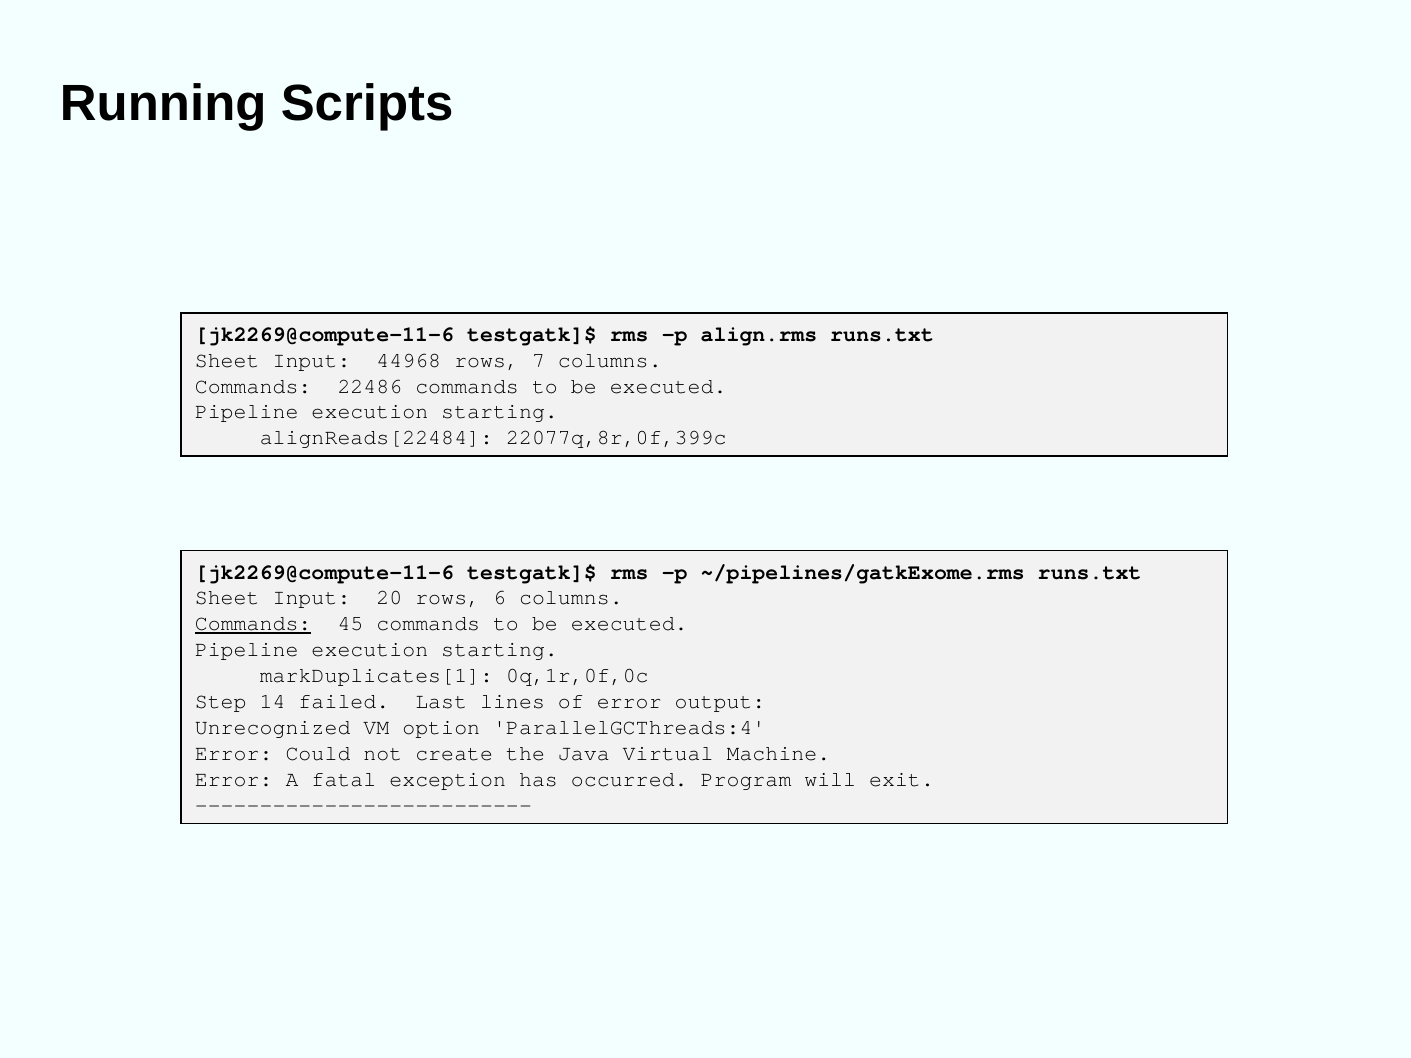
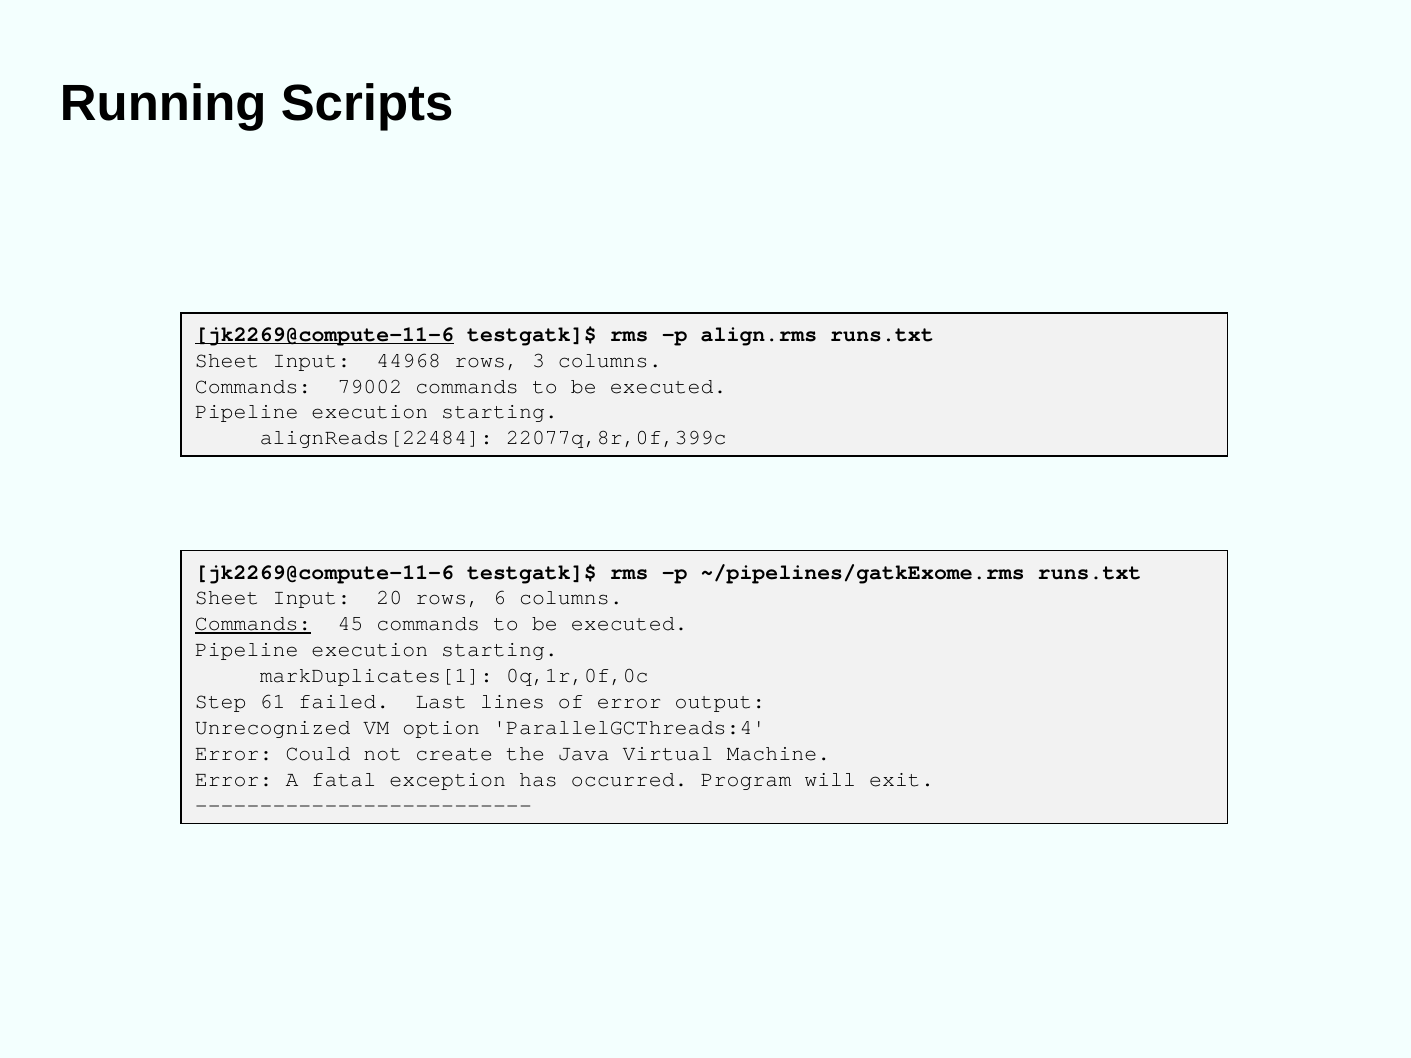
jk2269@compute-11-6 at (324, 334) underline: none -> present
7: 7 -> 3
22486: 22486 -> 79002
14: 14 -> 61
